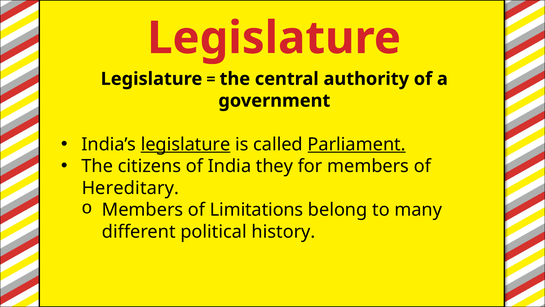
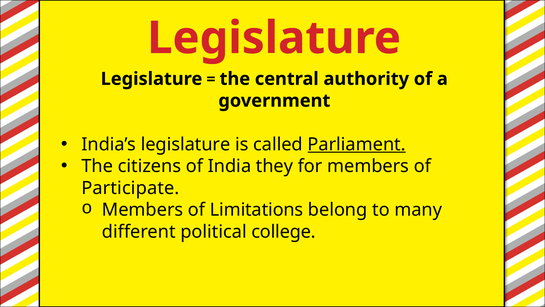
legislature at (186, 144) underline: present -> none
Hereditary: Hereditary -> Participate
history: history -> college
